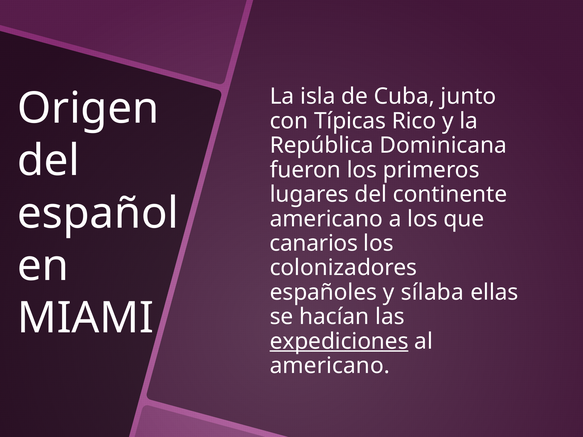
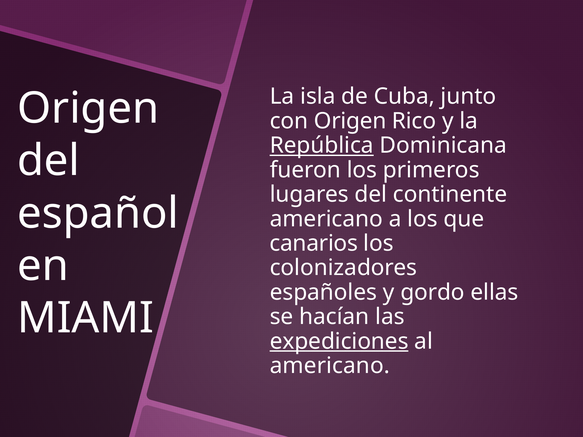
con Típicas: Típicas -> Origen
República underline: none -> present
sílaba: sílaba -> gordo
